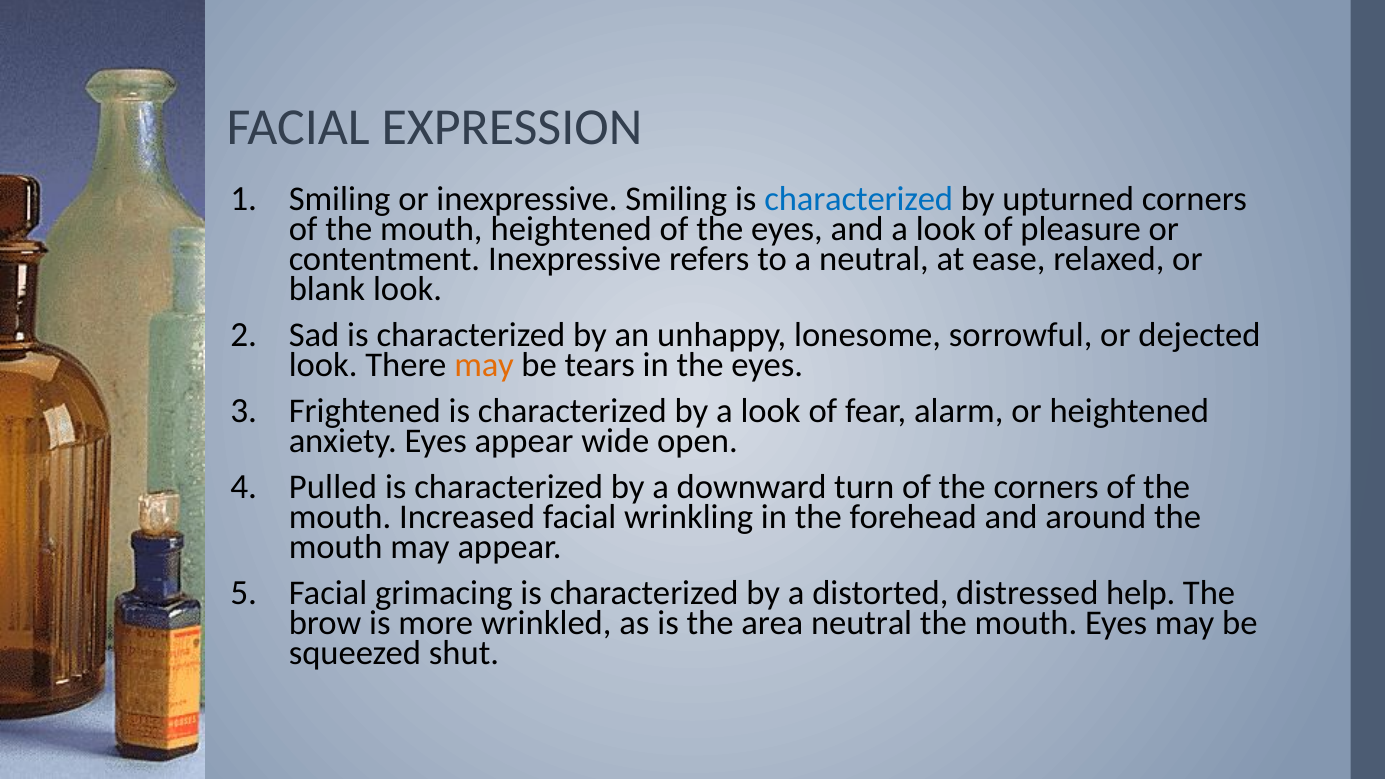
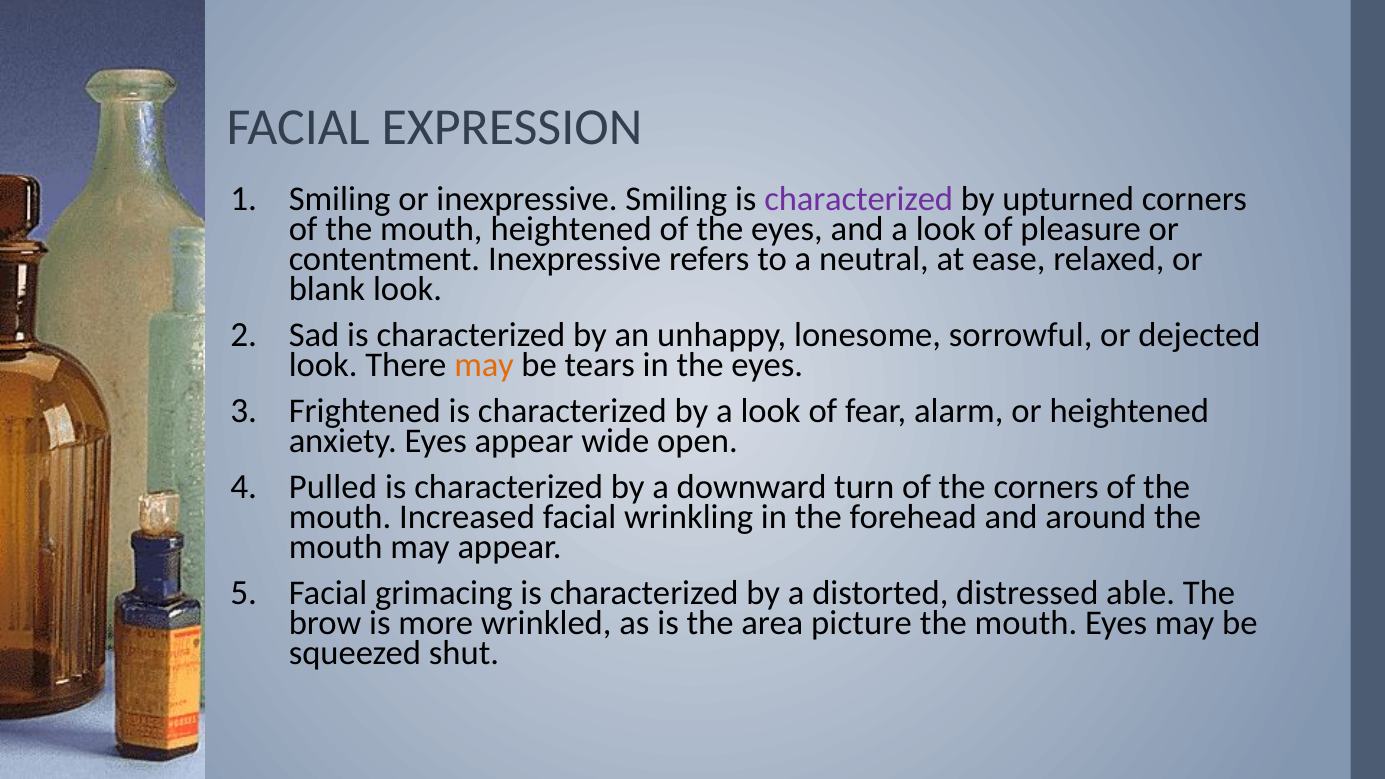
characterized at (859, 200) colour: blue -> purple
help: help -> able
area neutral: neutral -> picture
